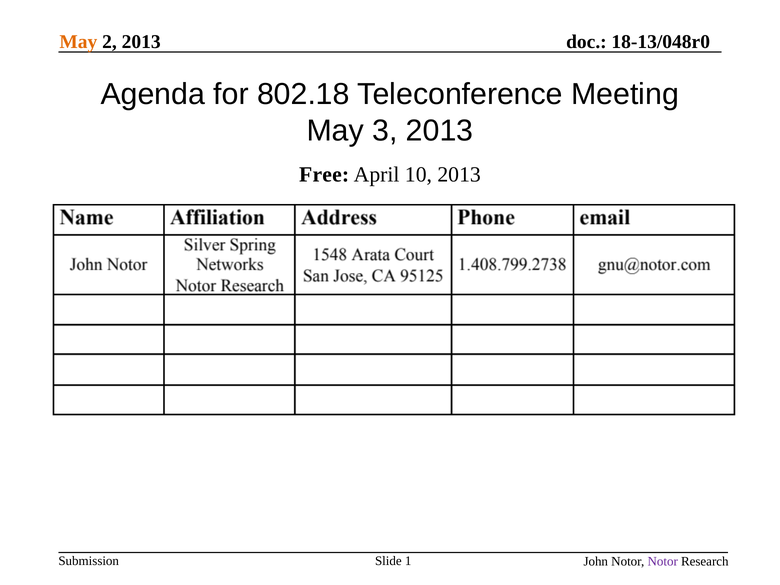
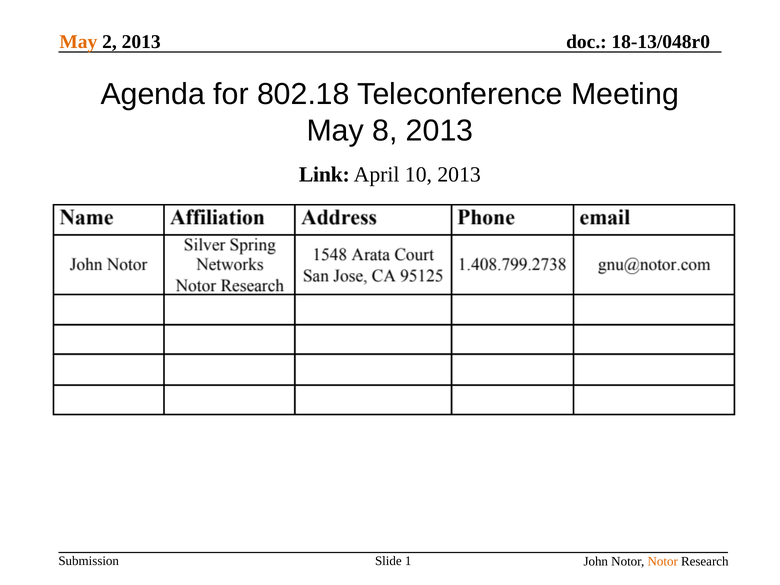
3: 3 -> 8
Free: Free -> Link
Notor at (663, 561) colour: purple -> orange
